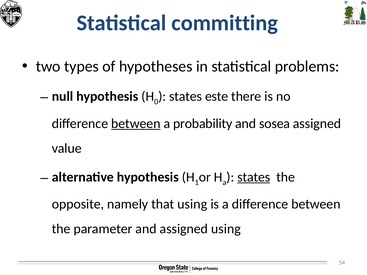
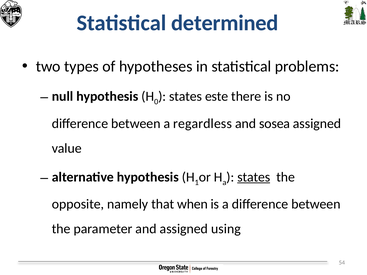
committing: committing -> determined
between at (136, 124) underline: present -> none
probability: probability -> regardless
that using: using -> when
